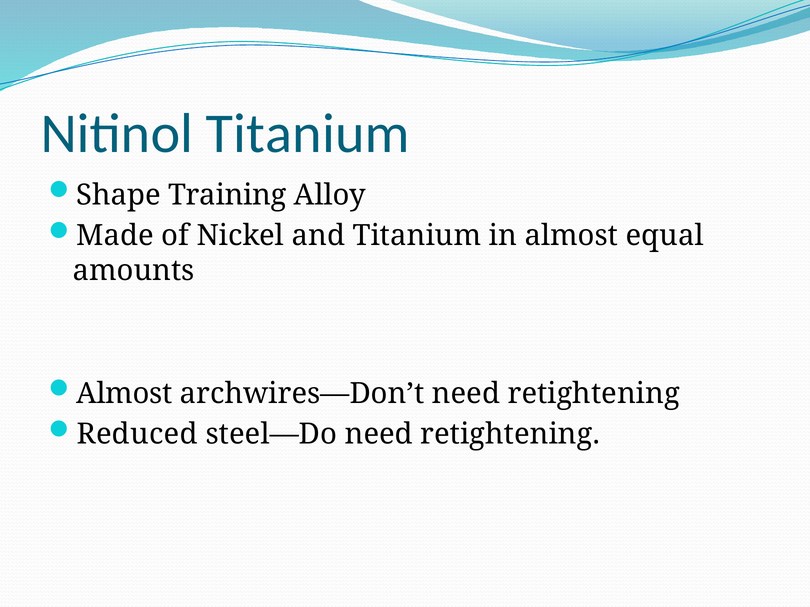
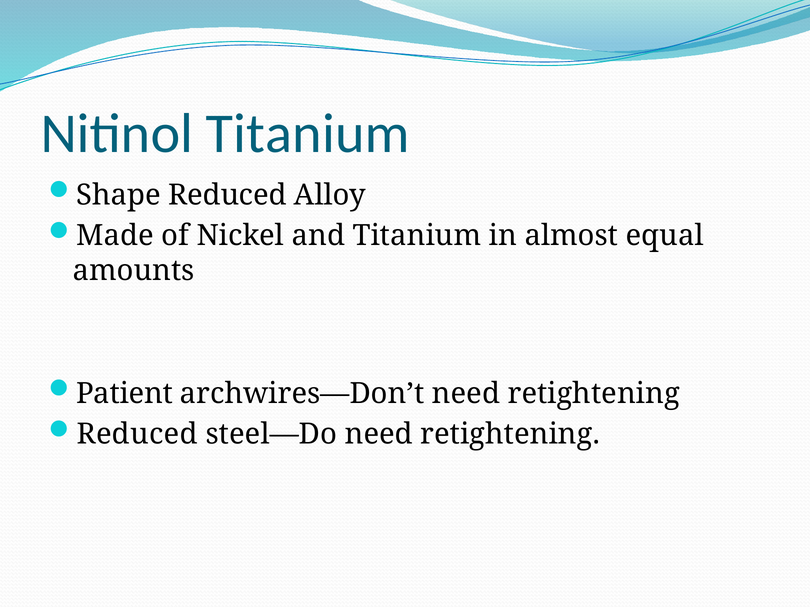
Shape Training: Training -> Reduced
Almost at (124, 394): Almost -> Patient
